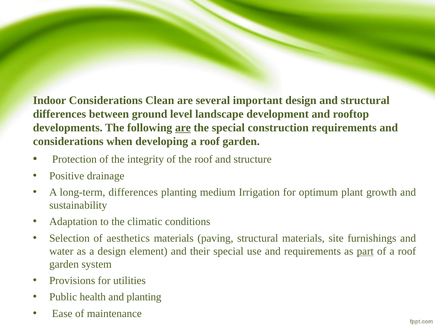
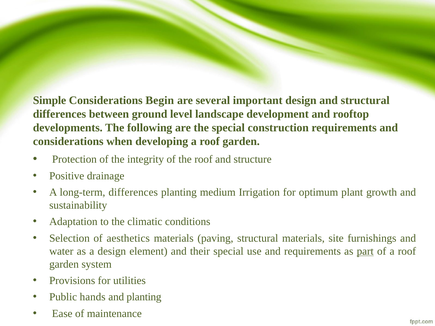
Indoor: Indoor -> Simple
Clean: Clean -> Begin
are at (183, 128) underline: present -> none
health: health -> hands
